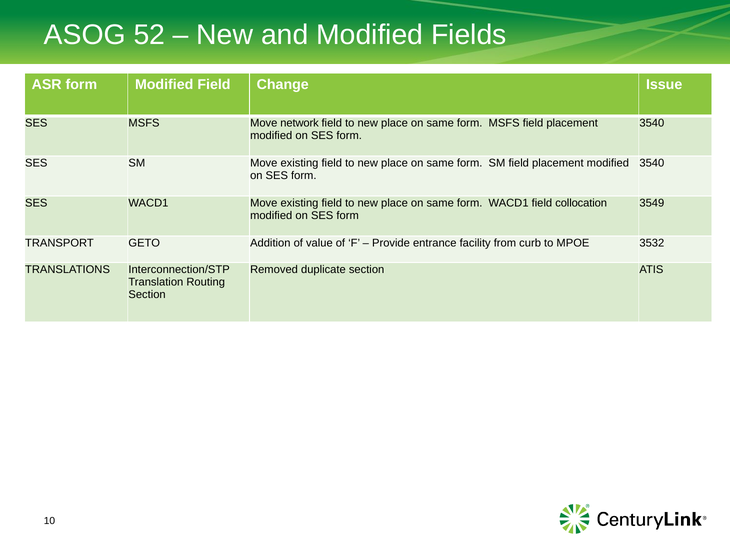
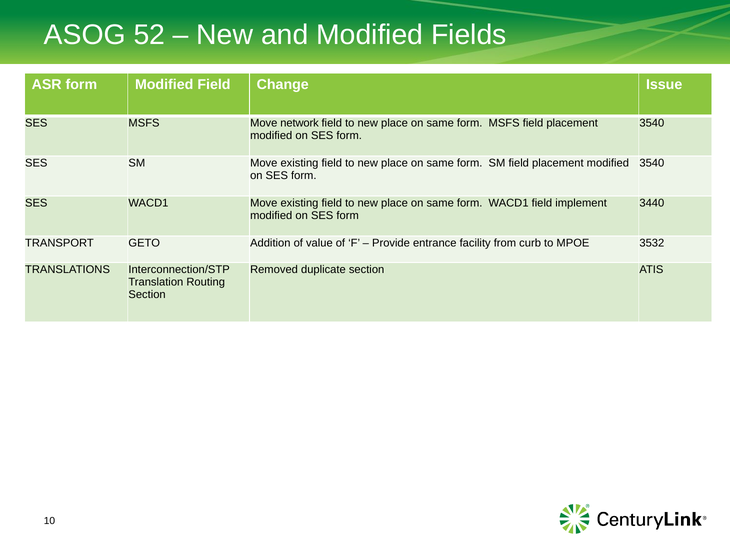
collocation: collocation -> implement
3549: 3549 -> 3440
